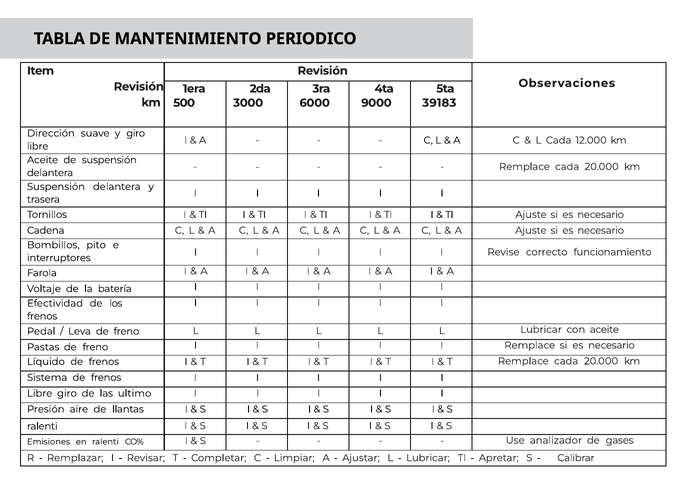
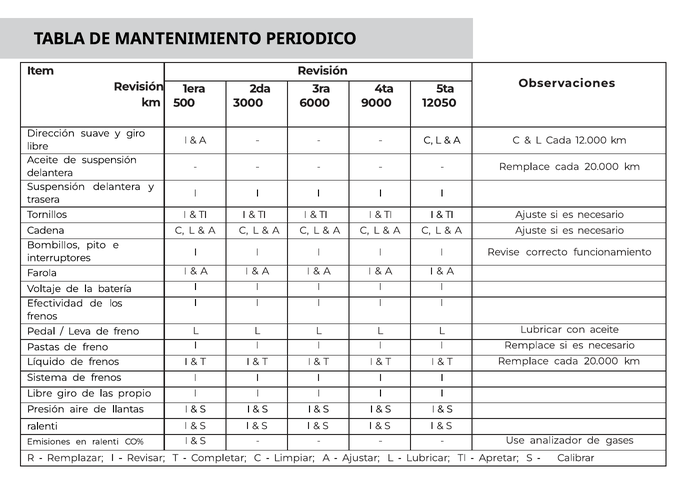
39183: 39183 -> 12050
ultimo: ultimo -> propio
